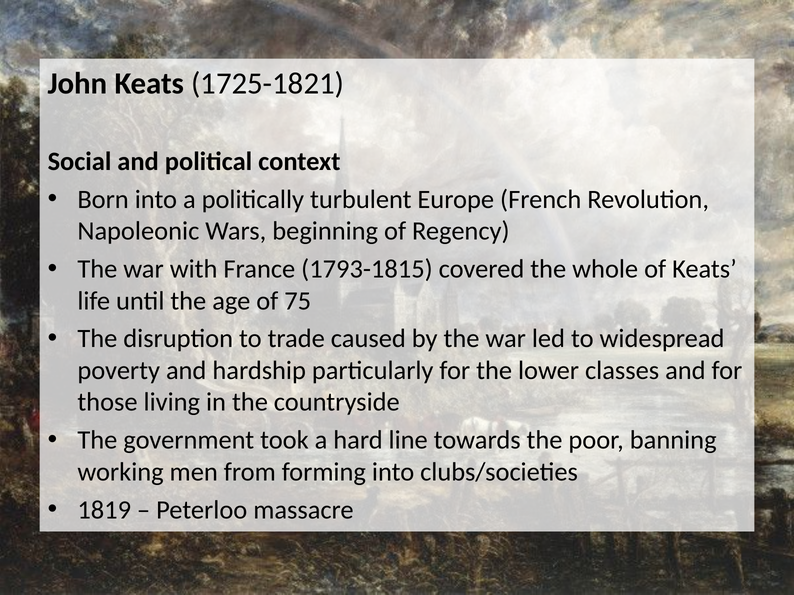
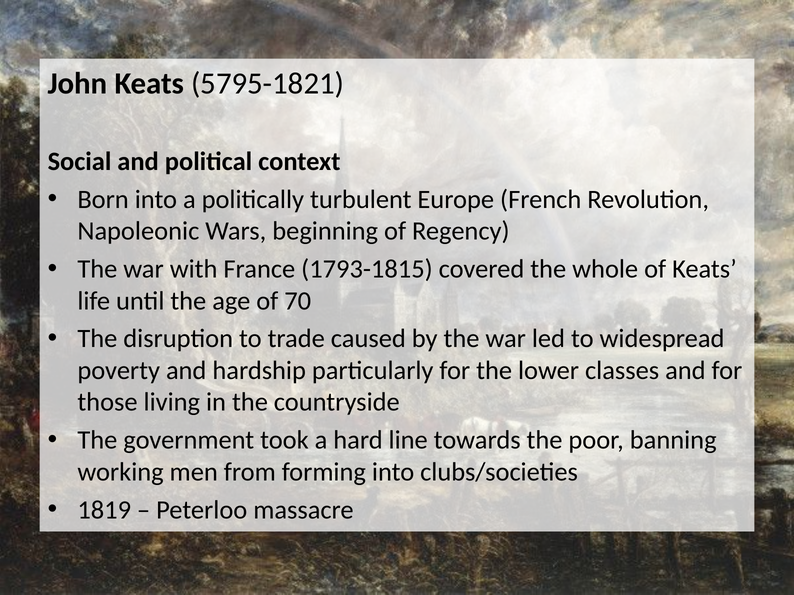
1725-1821: 1725-1821 -> 5795-1821
75: 75 -> 70
